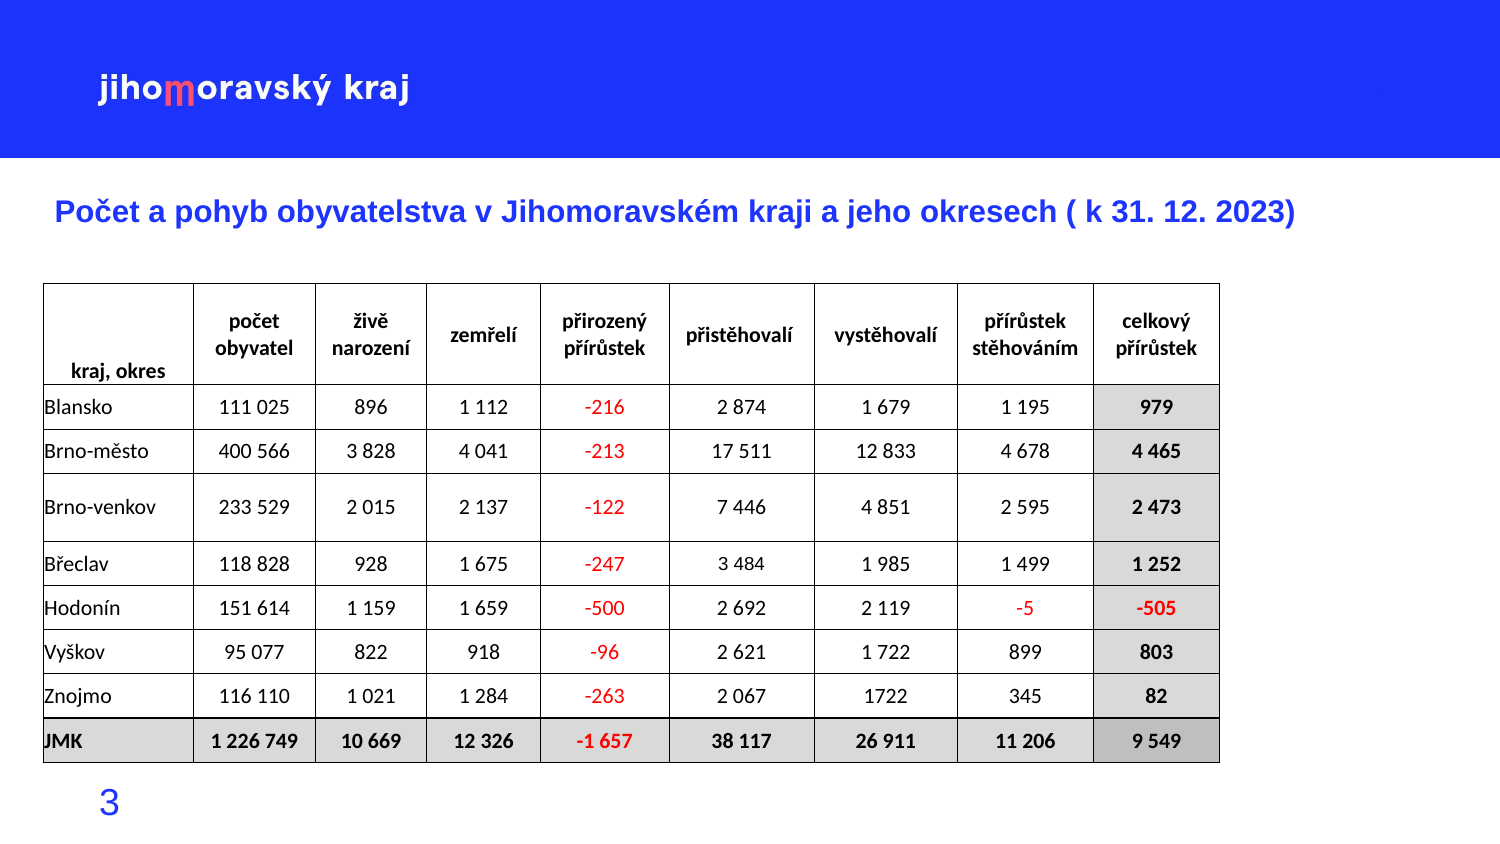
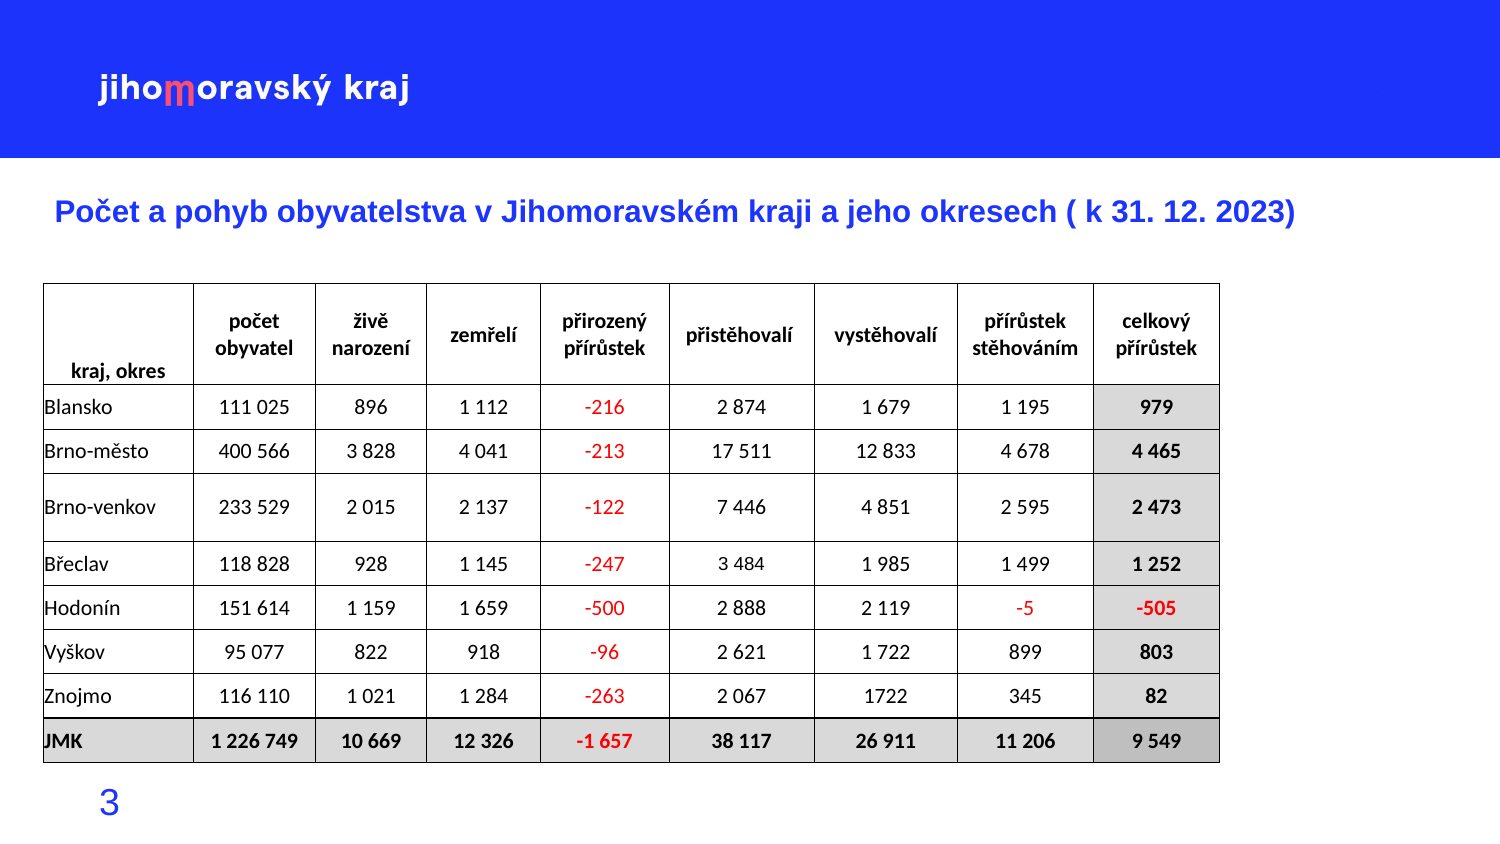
675: 675 -> 145
692: 692 -> 888
